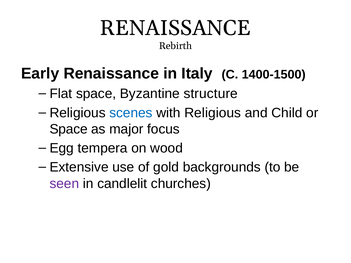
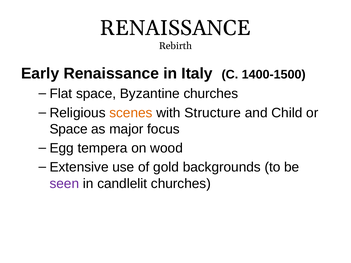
Byzantine structure: structure -> churches
scenes colour: blue -> orange
with Religious: Religious -> Structure
